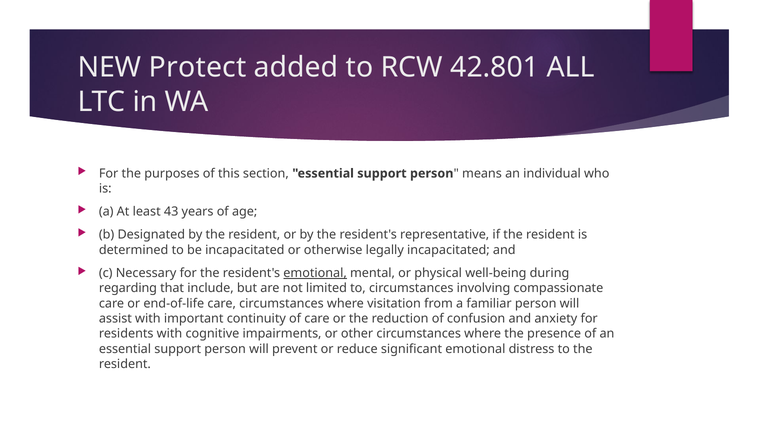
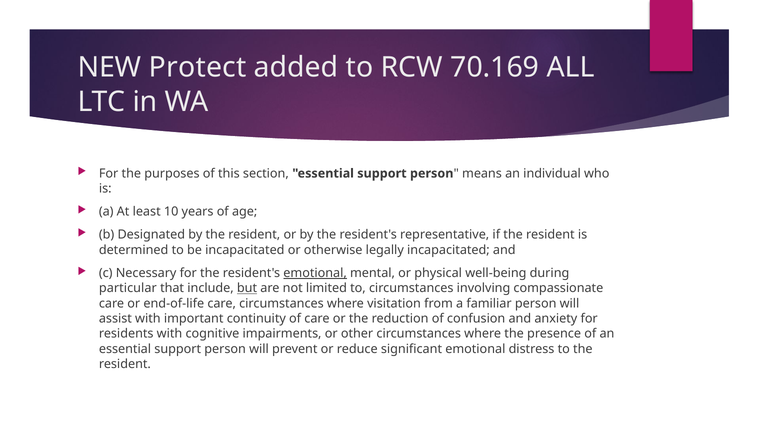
42.801: 42.801 -> 70.169
43: 43 -> 10
regarding: regarding -> particular
but underline: none -> present
